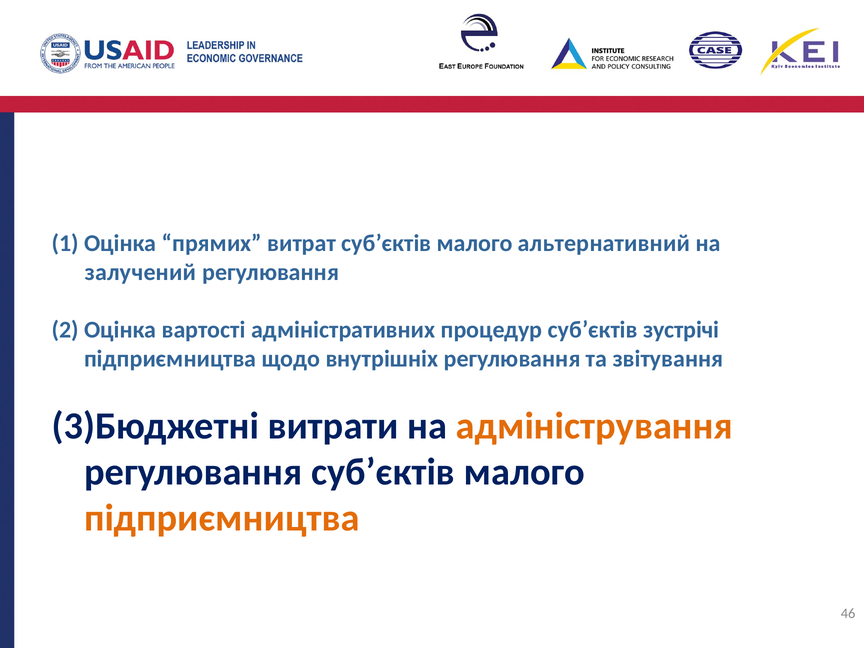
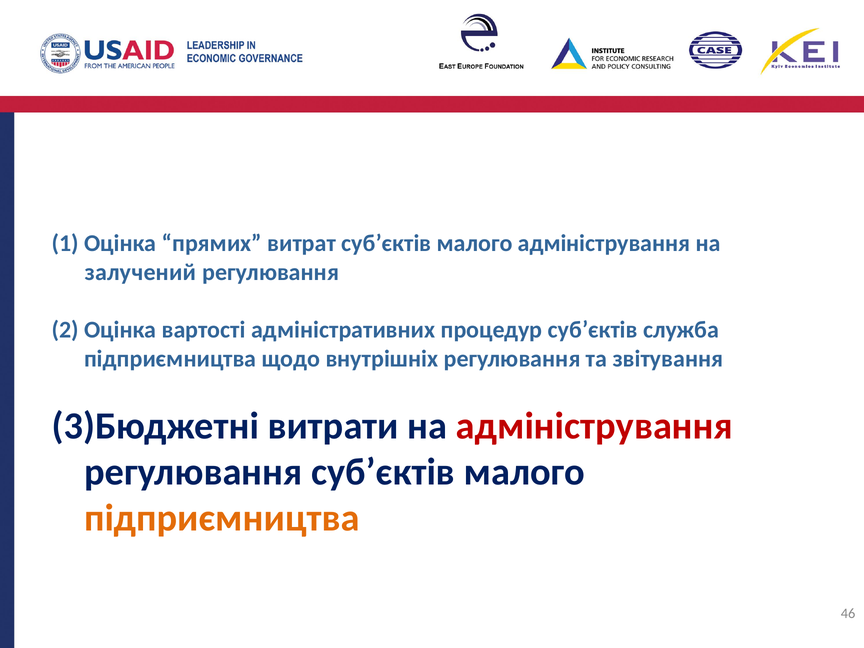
малого альтернативний: альтернативний -> адміністрування
зустрічі: зустрічі -> служба
адміністрування at (594, 426) colour: orange -> red
